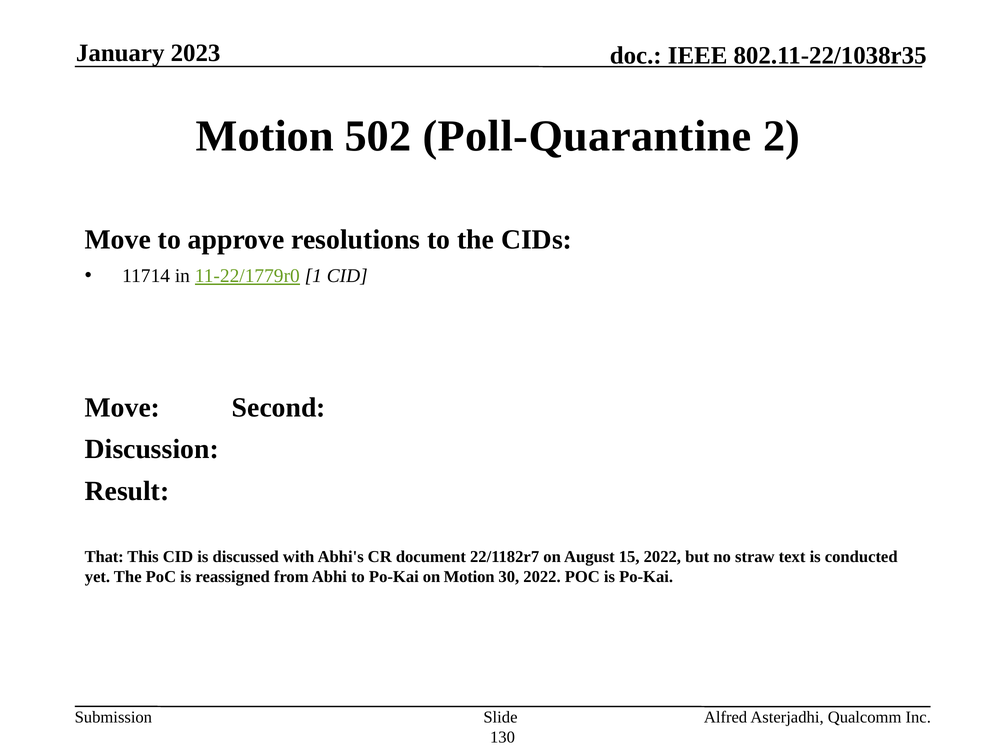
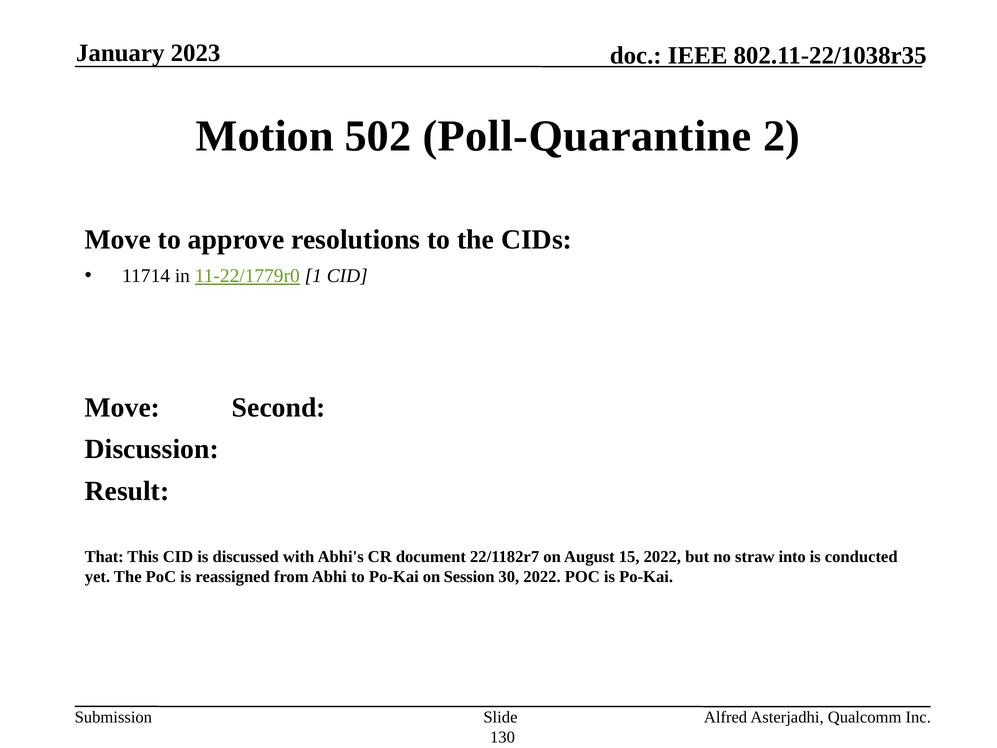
text: text -> into
on Motion: Motion -> Session
